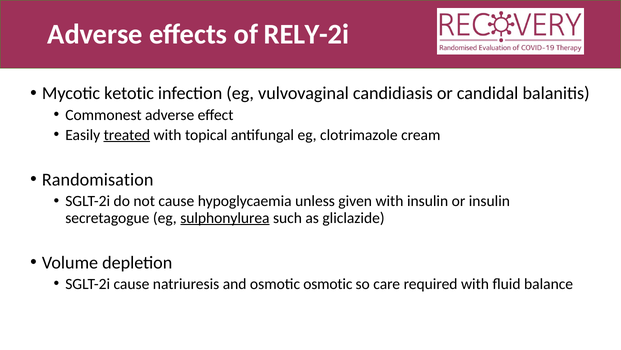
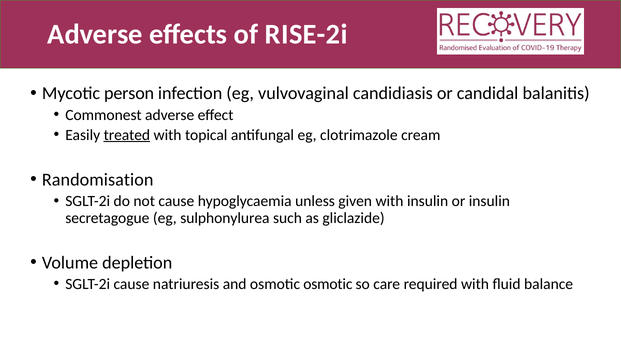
RELY-2i: RELY-2i -> RISE-2i
ketotic: ketotic -> person
sulphonylurea underline: present -> none
